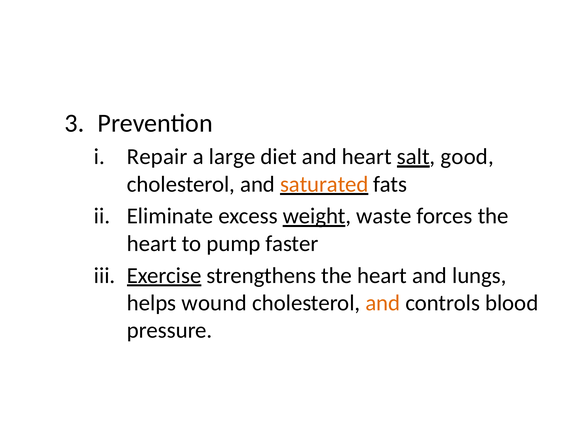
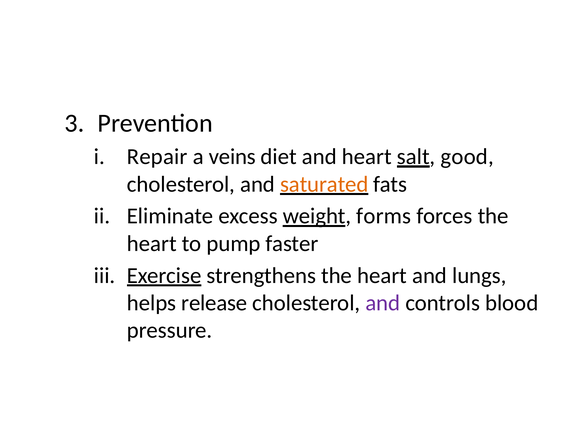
large: large -> veins
waste: waste -> forms
wound: wound -> release
and at (383, 303) colour: orange -> purple
